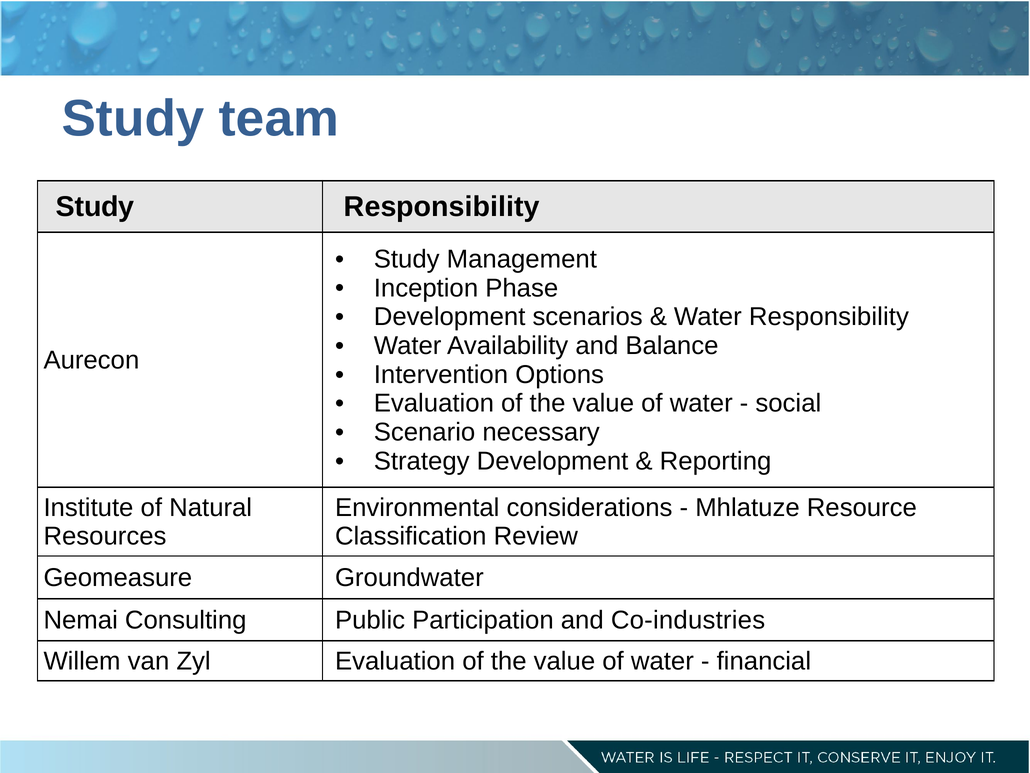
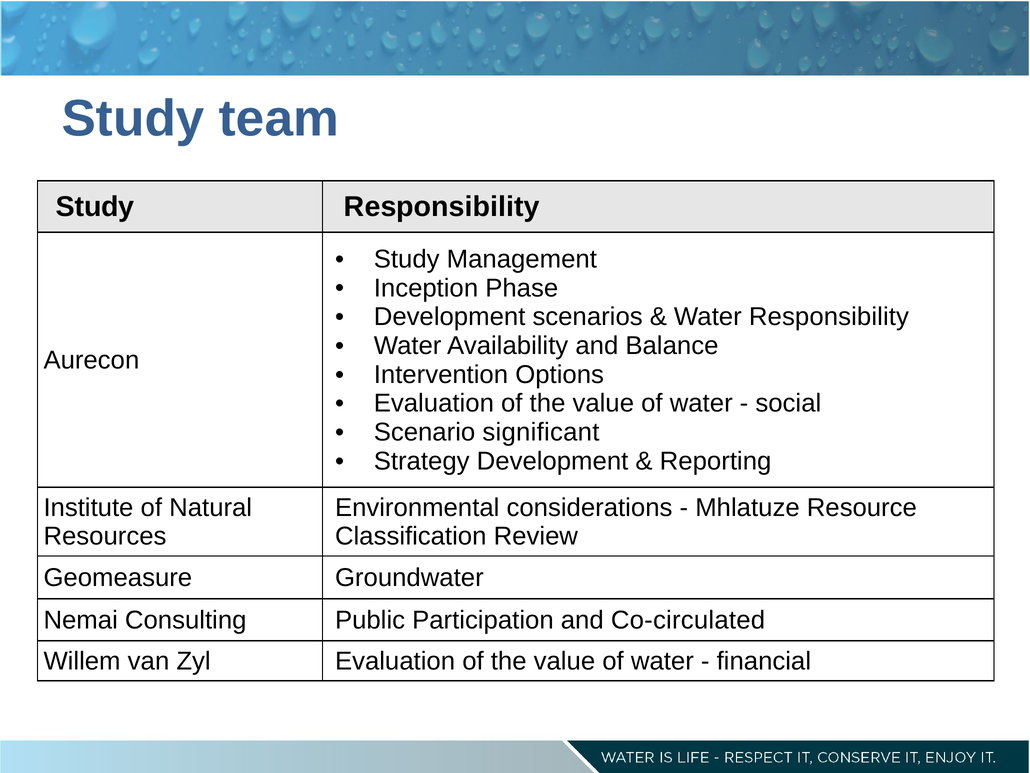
necessary: necessary -> significant
Co-industries: Co-industries -> Co-circulated
